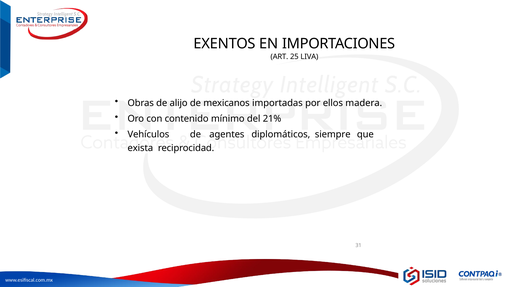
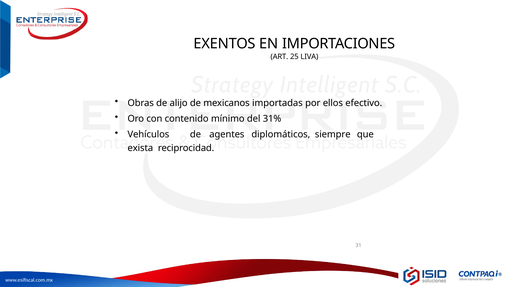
madera: madera -> efectivo
21%: 21% -> 31%
